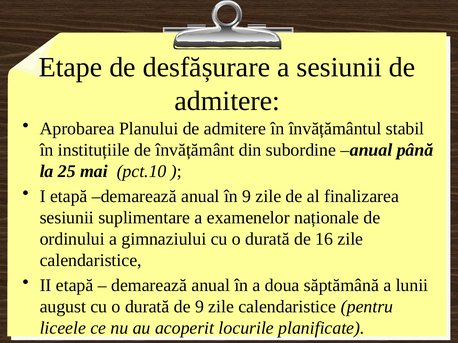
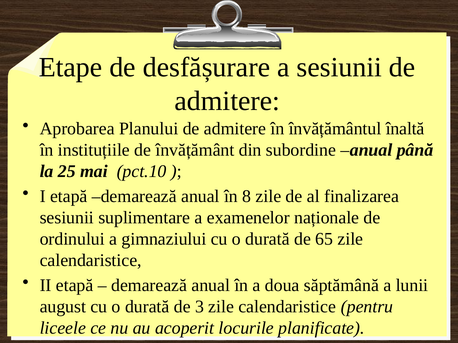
stabil: stabil -> înaltă
în 9: 9 -> 8
16: 16 -> 65
de 9: 9 -> 3
